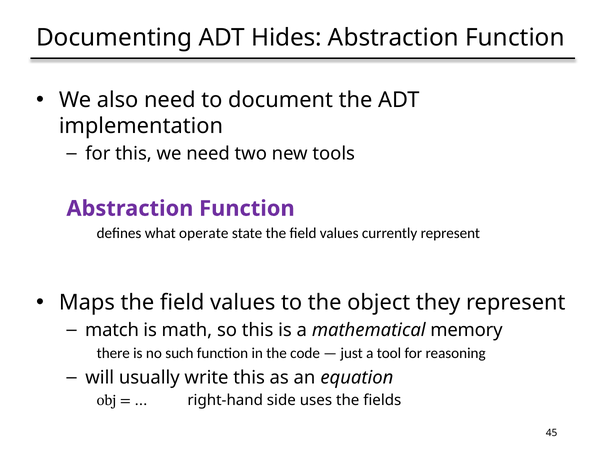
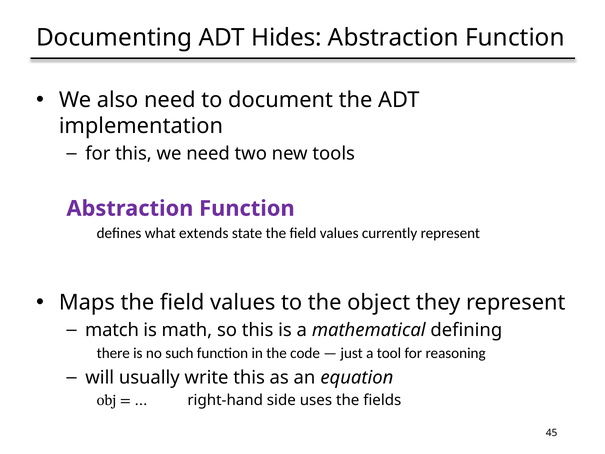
operate: operate -> extends
memory: memory -> defining
